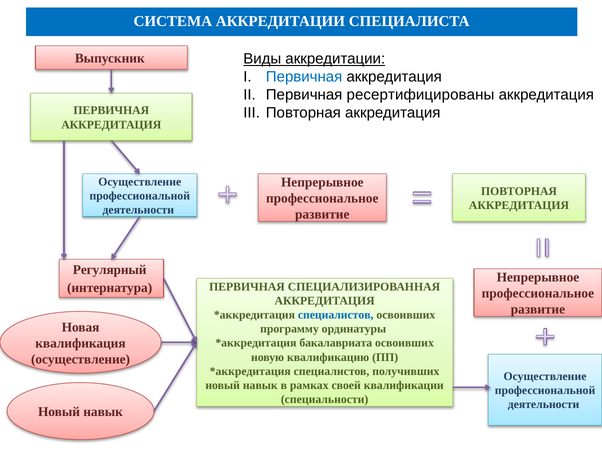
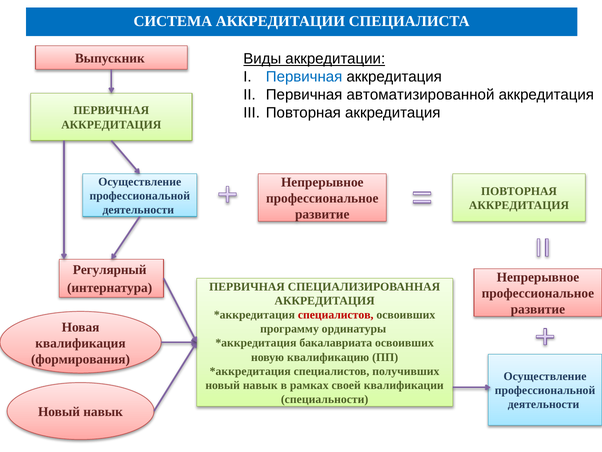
ресертифицированы: ресертифицированы -> автоматизированной
специалистов at (336, 315) colour: blue -> red
осуществление at (81, 359): осуществление -> формирования
